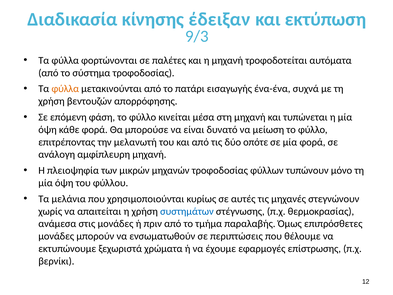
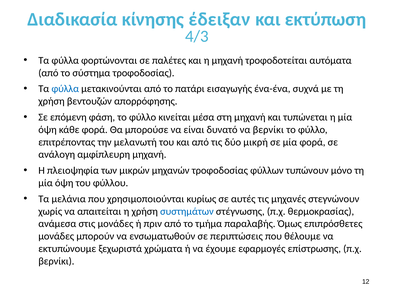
9/3: 9/3 -> 4/3
φύλλα at (65, 89) colour: orange -> blue
να μείωση: μείωση -> βερνίκι
οπότε: οπότε -> μικρή
